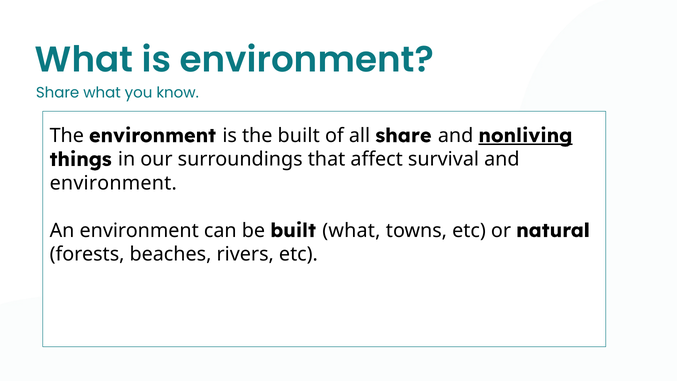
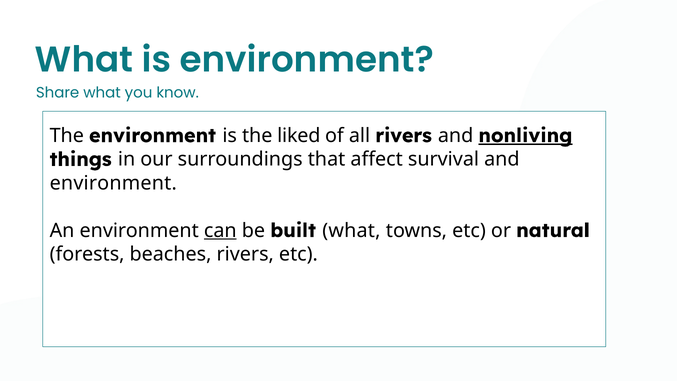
the built: built -> liked
all share: share -> rivers
can underline: none -> present
